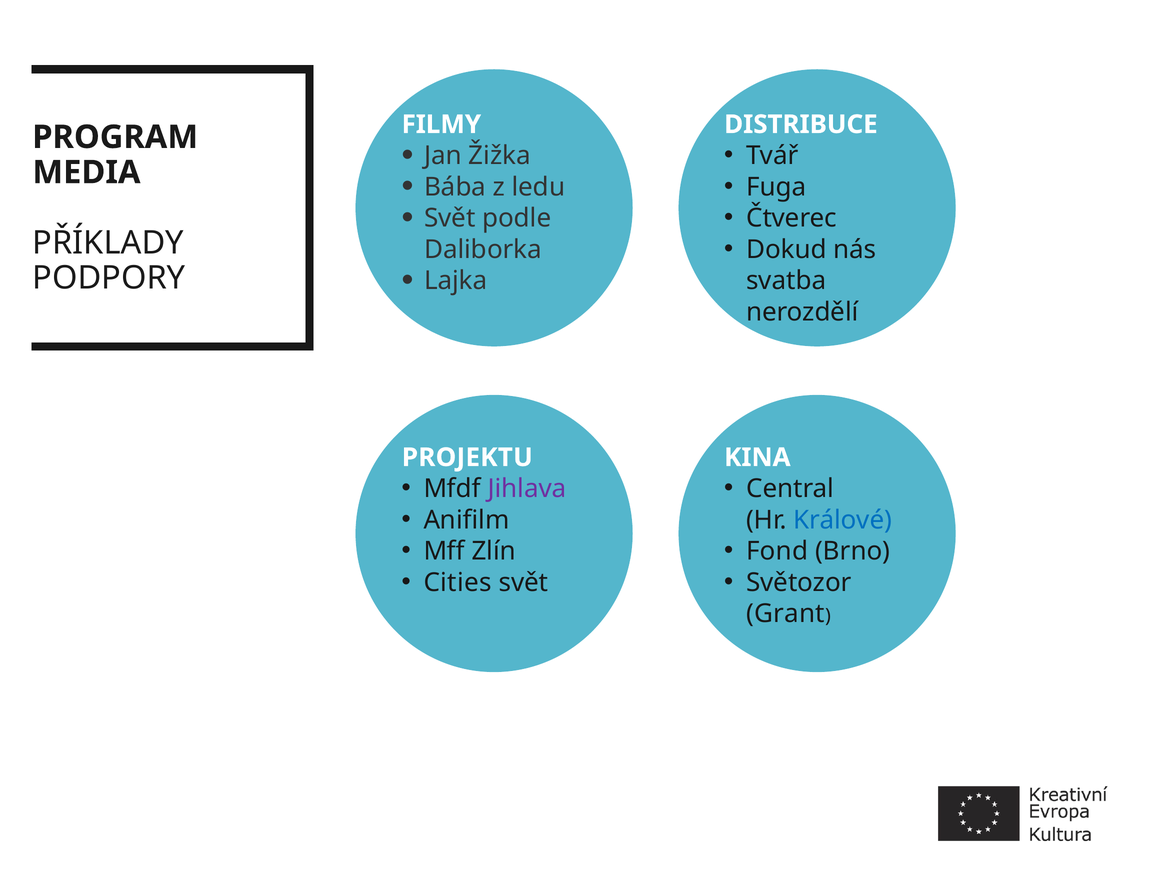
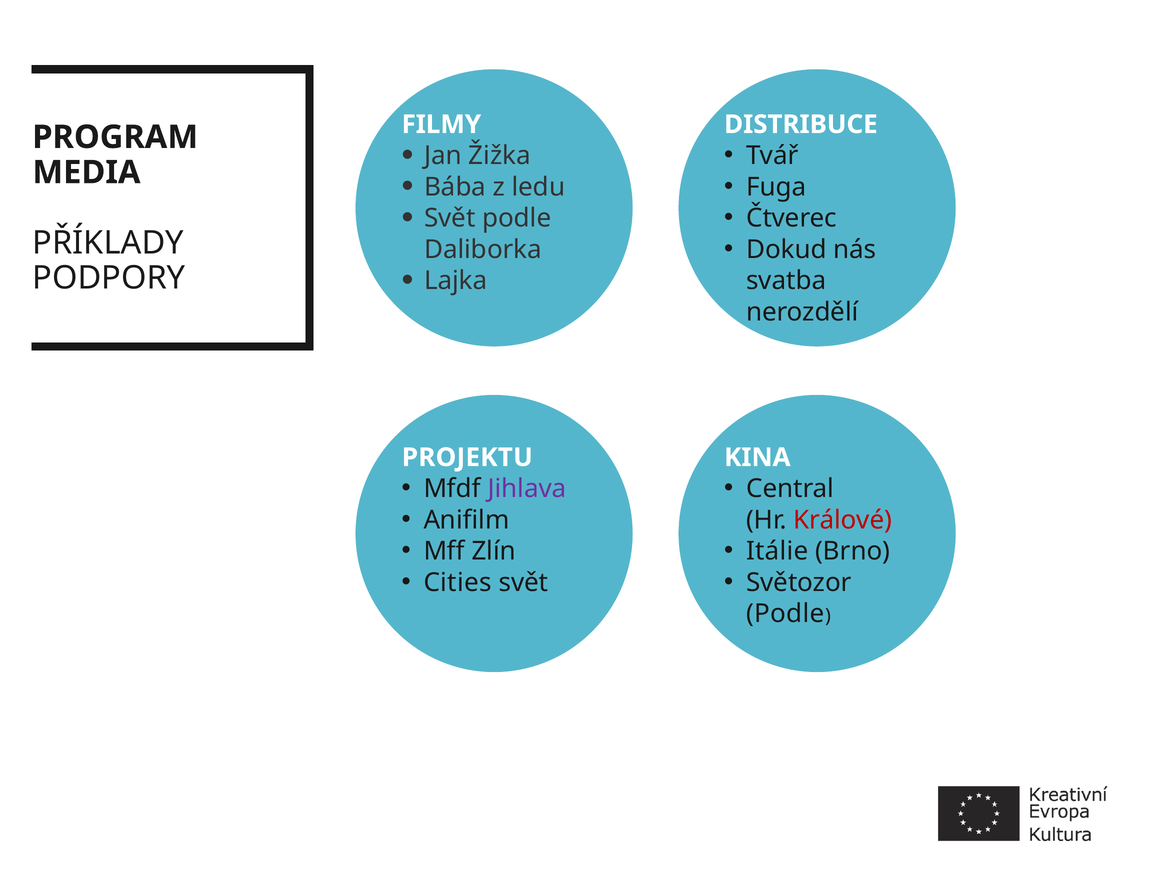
Králové colour: blue -> red
Fond: Fond -> Itálie
Grant at (785, 614): Grant -> Podle
